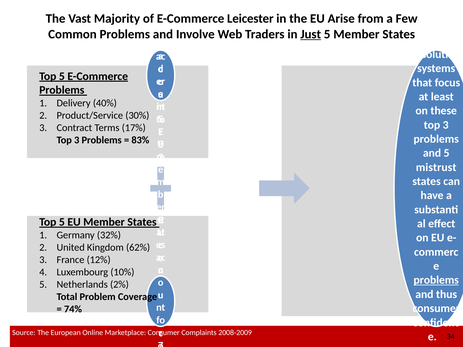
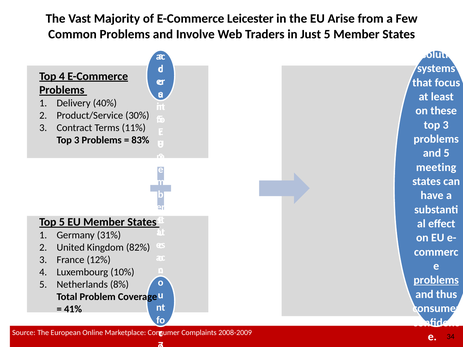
Just underline: present -> none
5 at (62, 76): 5 -> 4
17%: 17% -> 11%
mistrust: mistrust -> meeting
32%: 32% -> 31%
62%: 62% -> 82%
2%: 2% -> 8%
74%: 74% -> 41%
